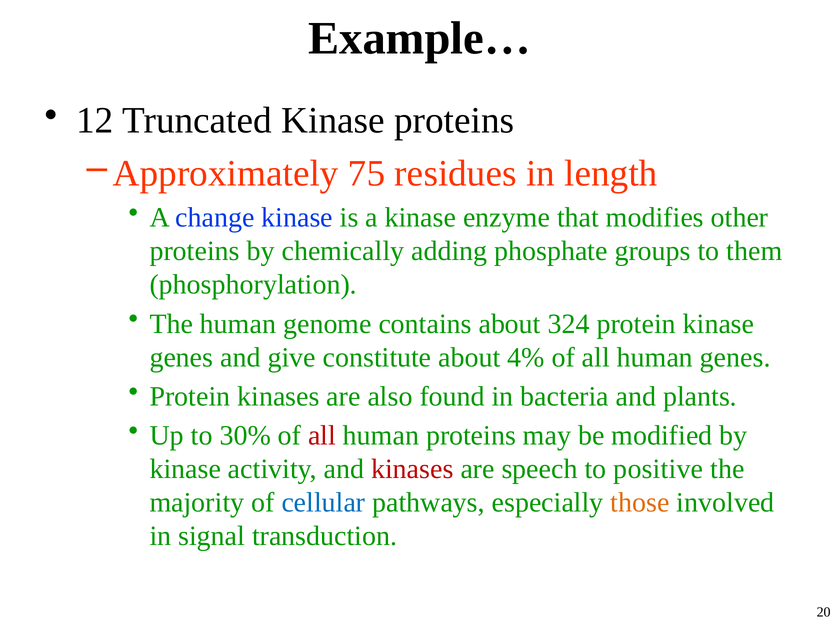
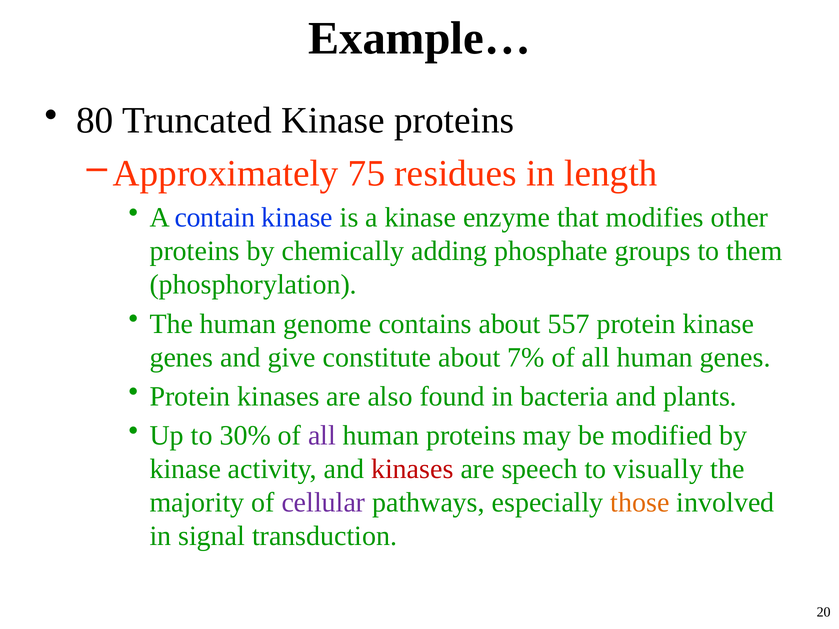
12: 12 -> 80
change: change -> contain
324: 324 -> 557
4%: 4% -> 7%
all at (322, 436) colour: red -> purple
positive: positive -> visually
cellular colour: blue -> purple
